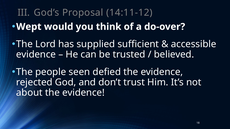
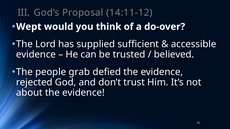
seen: seen -> grab
